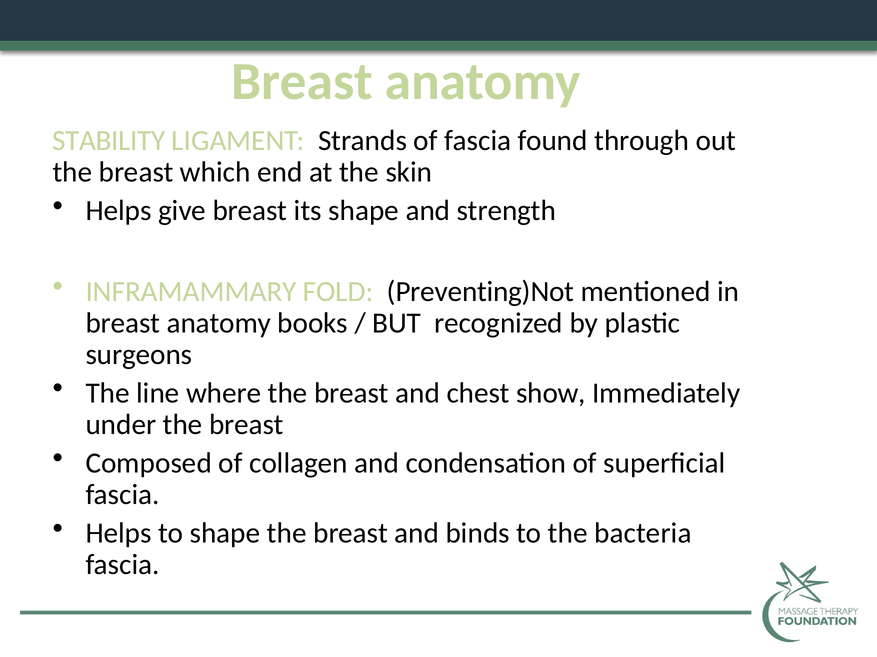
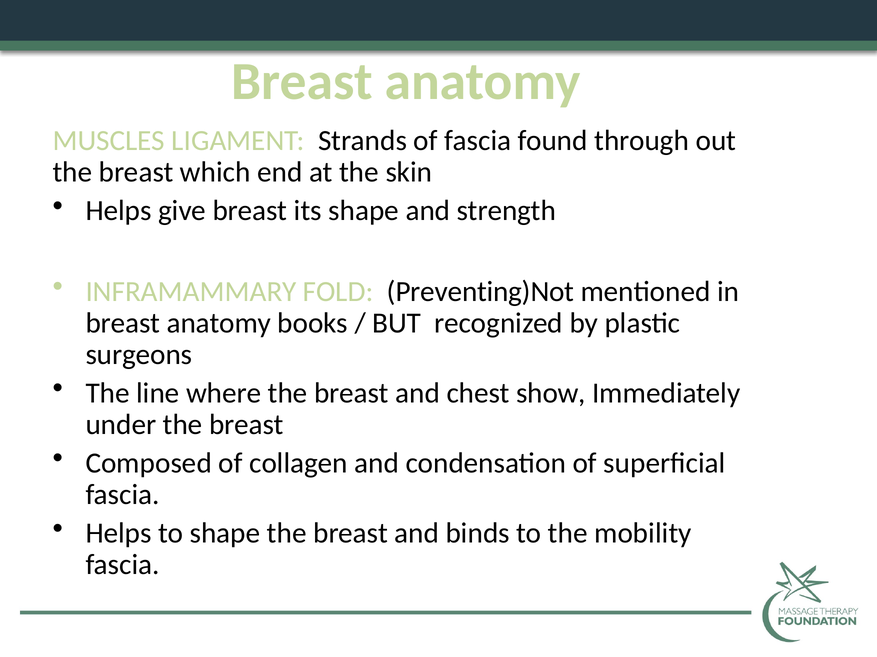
STABILITY: STABILITY -> MUSCLES
bacteria: bacteria -> mobility
